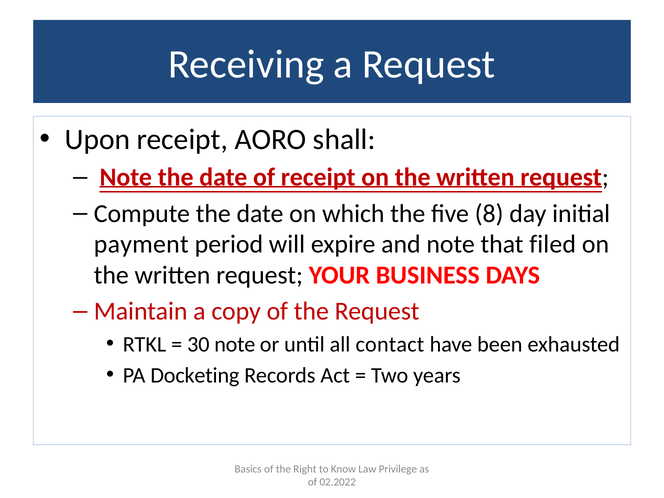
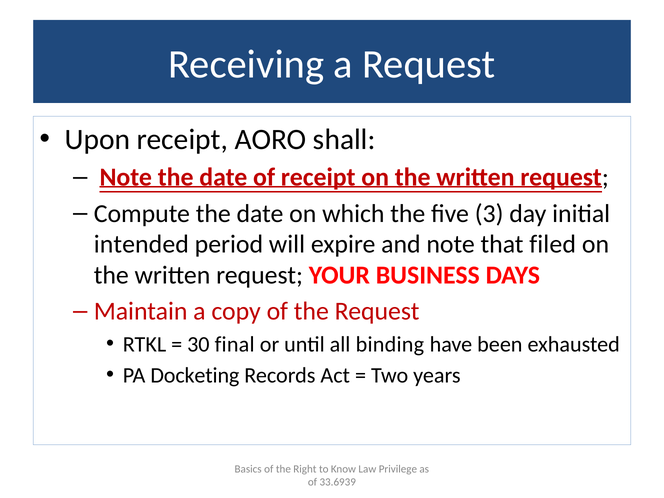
8: 8 -> 3
payment: payment -> intended
30 note: note -> final
contact: contact -> binding
02.2022: 02.2022 -> 33.6939
